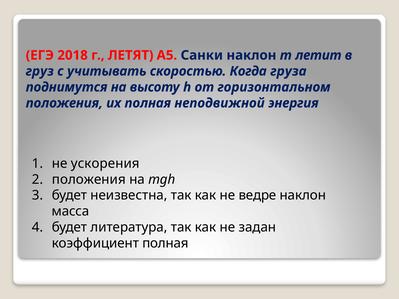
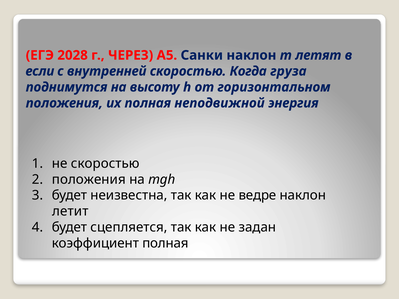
2018: 2018 -> 2028
ЛЕТЯТ: ЛЕТЯТ -> ЧЕРЕЗ
летит: летит -> летят
груз: груз -> если
учитывать: учитывать -> внутренней
не ускорения: ускорения -> скоростью
масса: масса -> летит
литература: литература -> сцепляется
